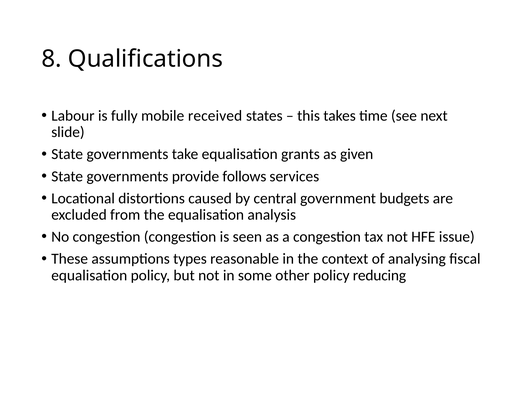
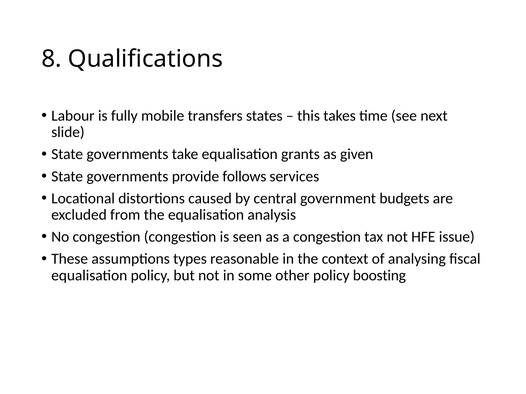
received: received -> transfers
reducing: reducing -> boosting
